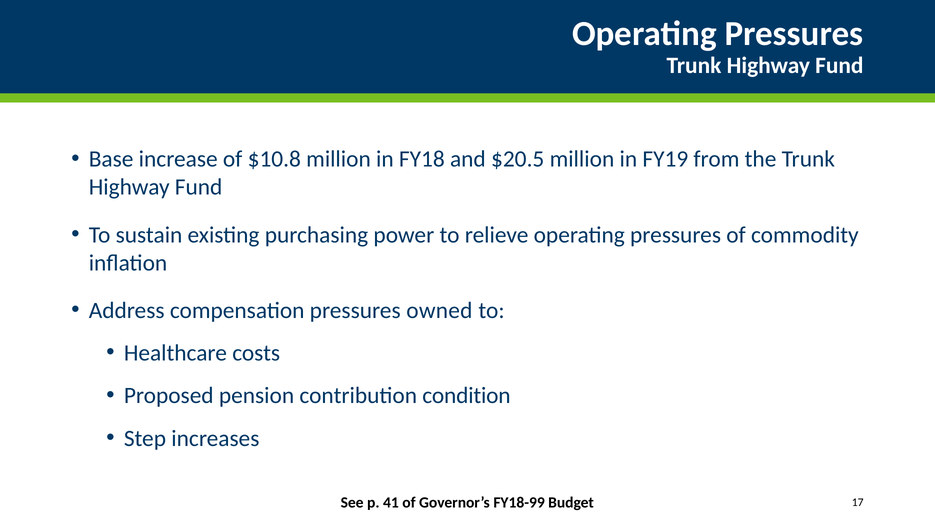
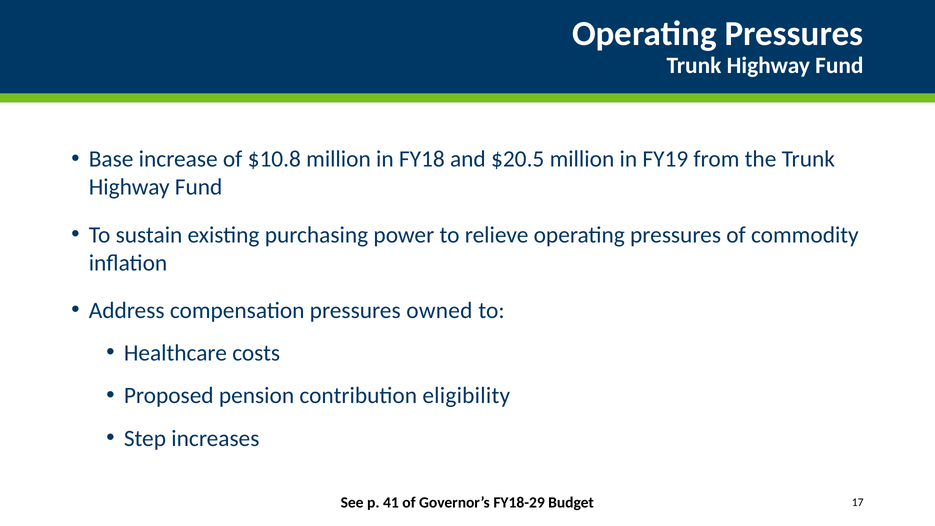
condition: condition -> eligibility
FY18-99: FY18-99 -> FY18-29
